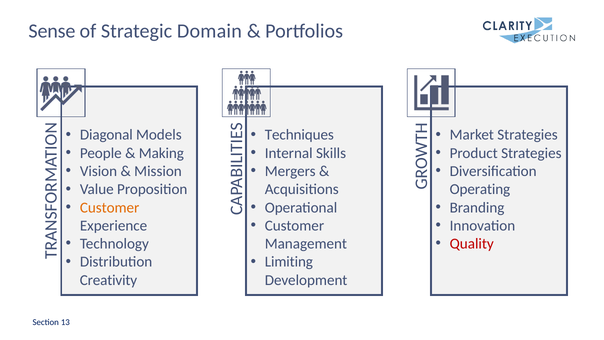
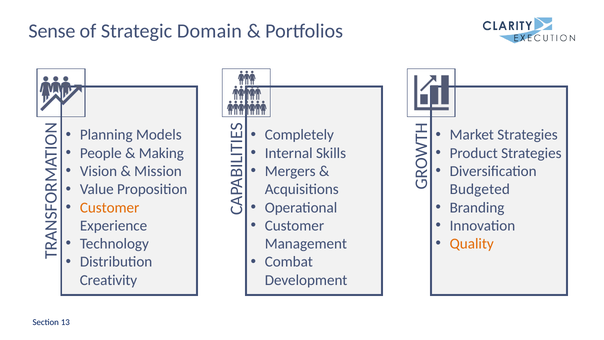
Techniques: Techniques -> Completely
Diagonal: Diagonal -> Planning
Operating: Operating -> Budgeted
Quality colour: red -> orange
Limiting: Limiting -> Combat
